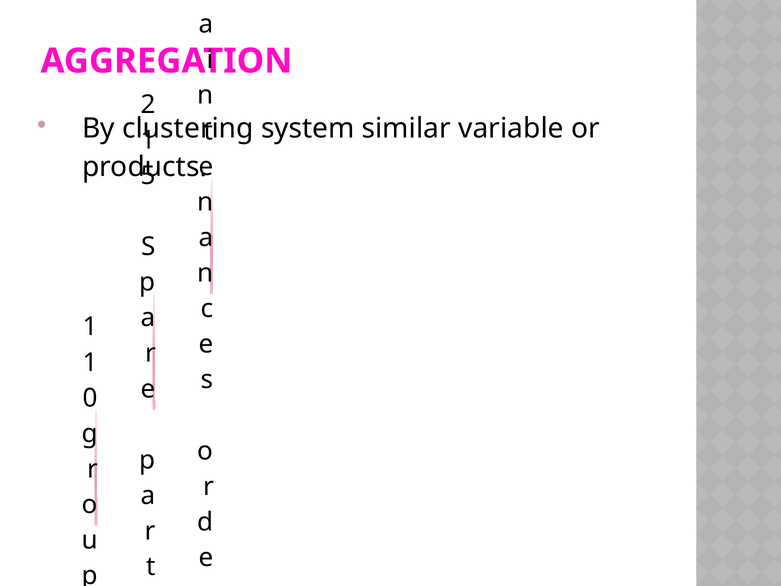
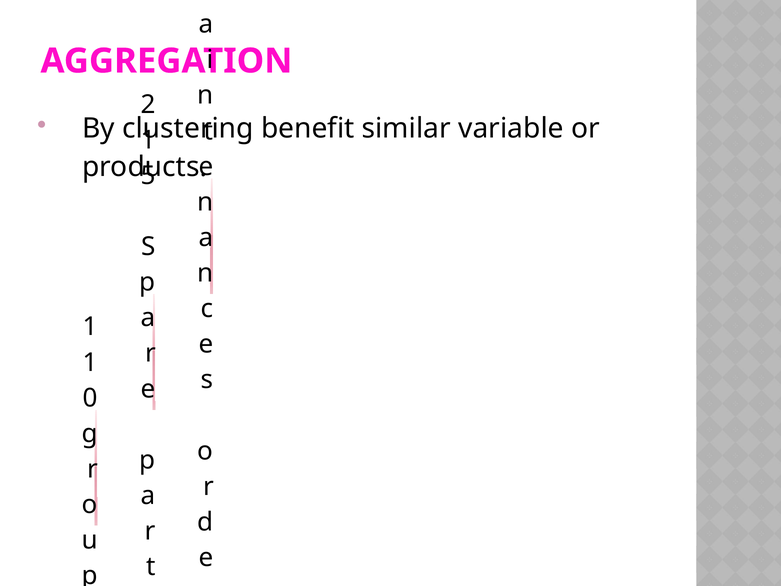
system: system -> benefit
